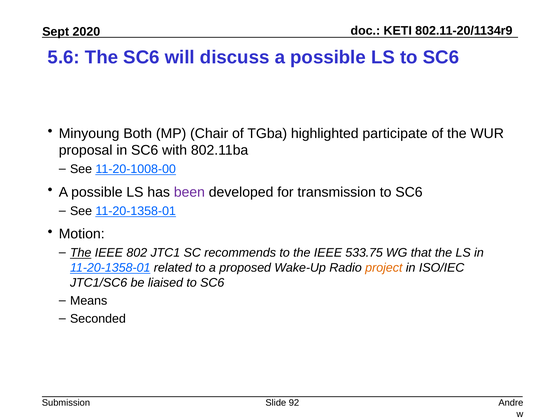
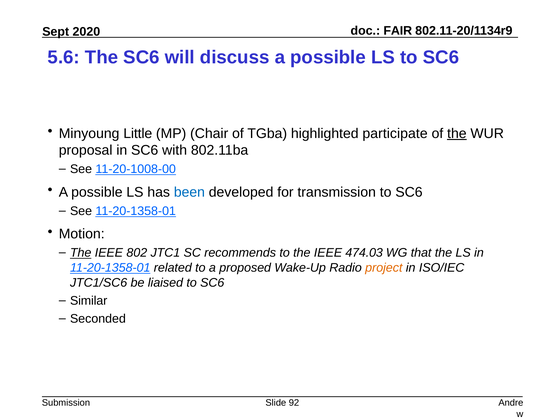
KETI: KETI -> FAIR
Both: Both -> Little
the at (457, 134) underline: none -> present
been colour: purple -> blue
533.75: 533.75 -> 474.03
Means: Means -> Similar
